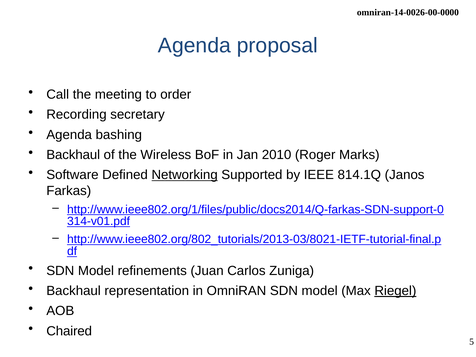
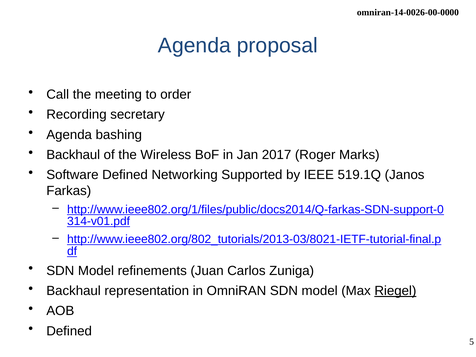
2010: 2010 -> 2017
Networking underline: present -> none
814.1Q: 814.1Q -> 519.1Q
Chaired at (69, 331): Chaired -> Defined
